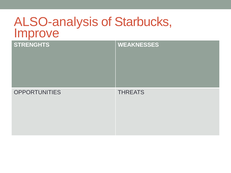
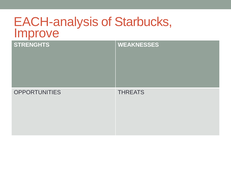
ALSO-analysis: ALSO-analysis -> EACH-analysis
